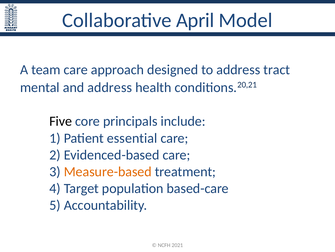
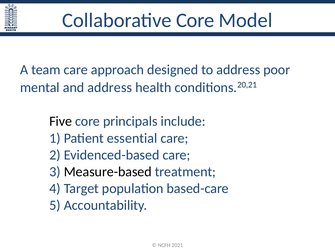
Collaborative April: April -> Core
tract: tract -> poor
Measure-based colour: orange -> black
